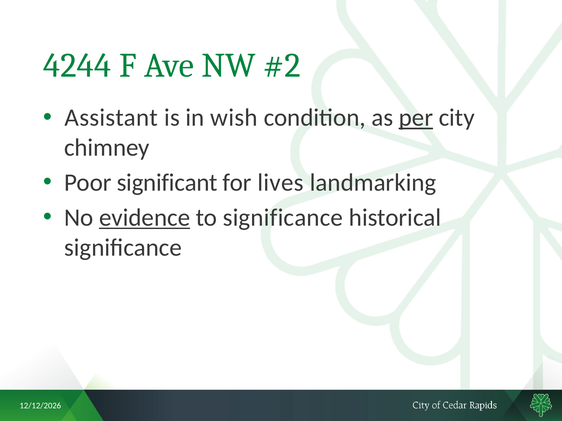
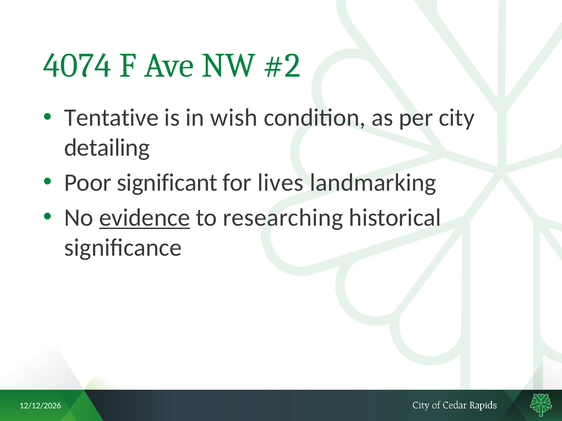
4244: 4244 -> 4074
Assistant: Assistant -> Tentative
per underline: present -> none
chimney: chimney -> detailing
to significance: significance -> researching
